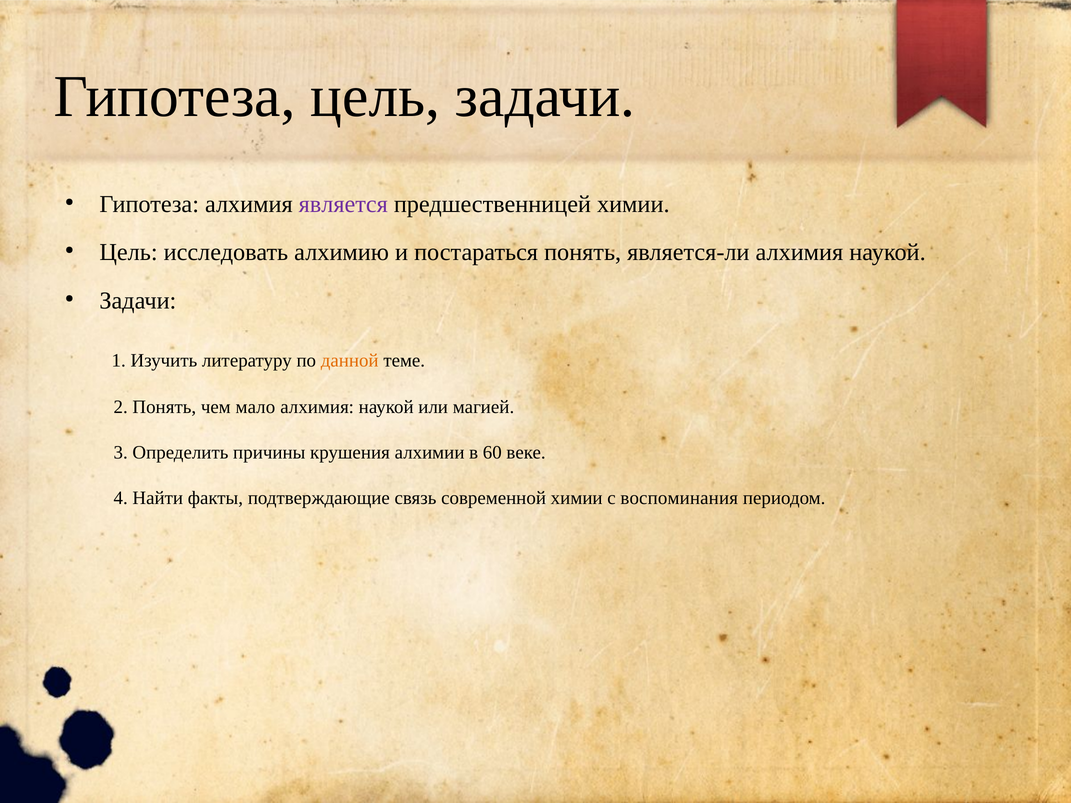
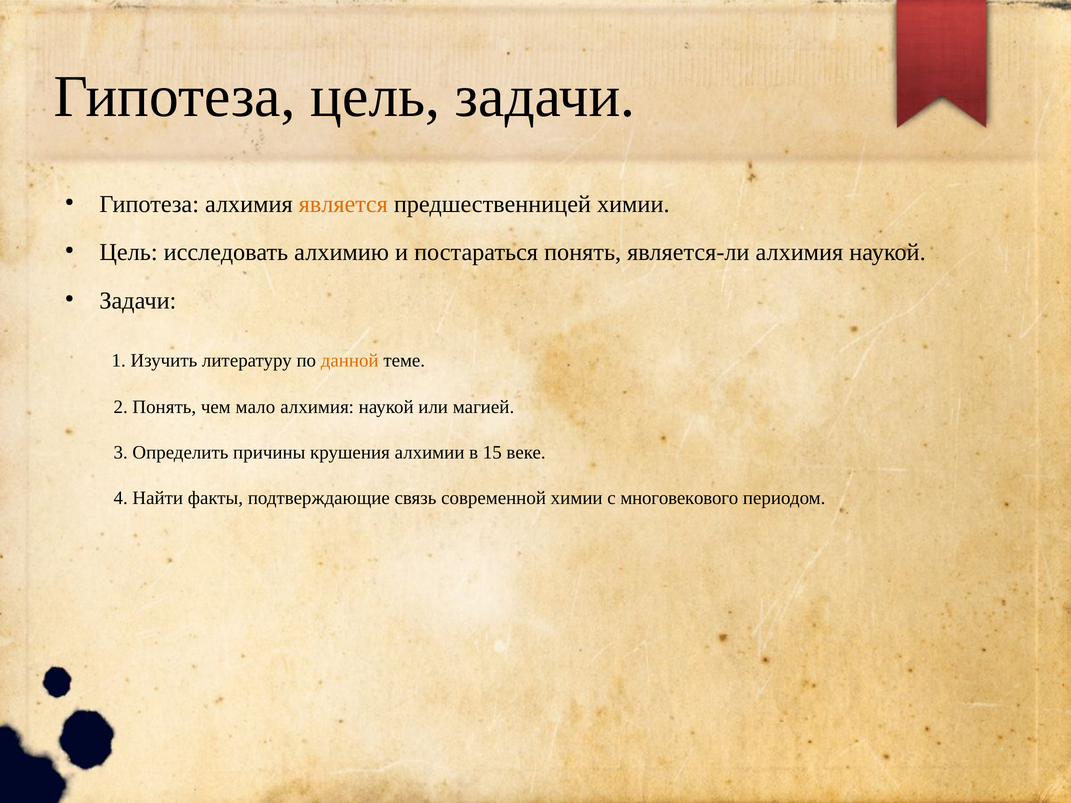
является colour: purple -> orange
60: 60 -> 15
воспоминания: воспоминания -> многовекового
